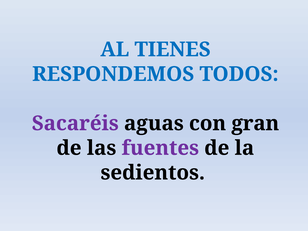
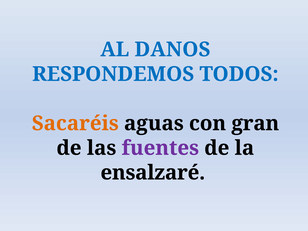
TIENES: TIENES -> DANOS
Sacaréis colour: purple -> orange
sedientos: sedientos -> ensalzaré
